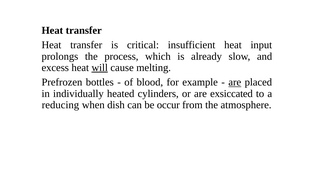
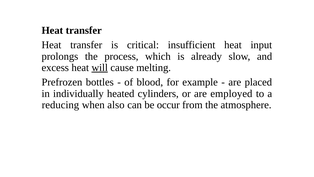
are at (235, 82) underline: present -> none
exsiccated: exsiccated -> employed
dish: dish -> also
